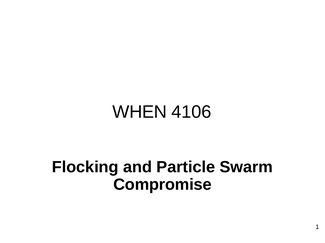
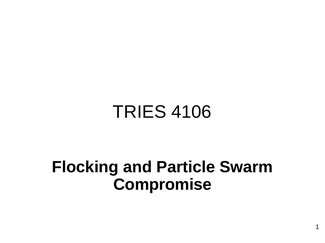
WHEN: WHEN -> TRIES
